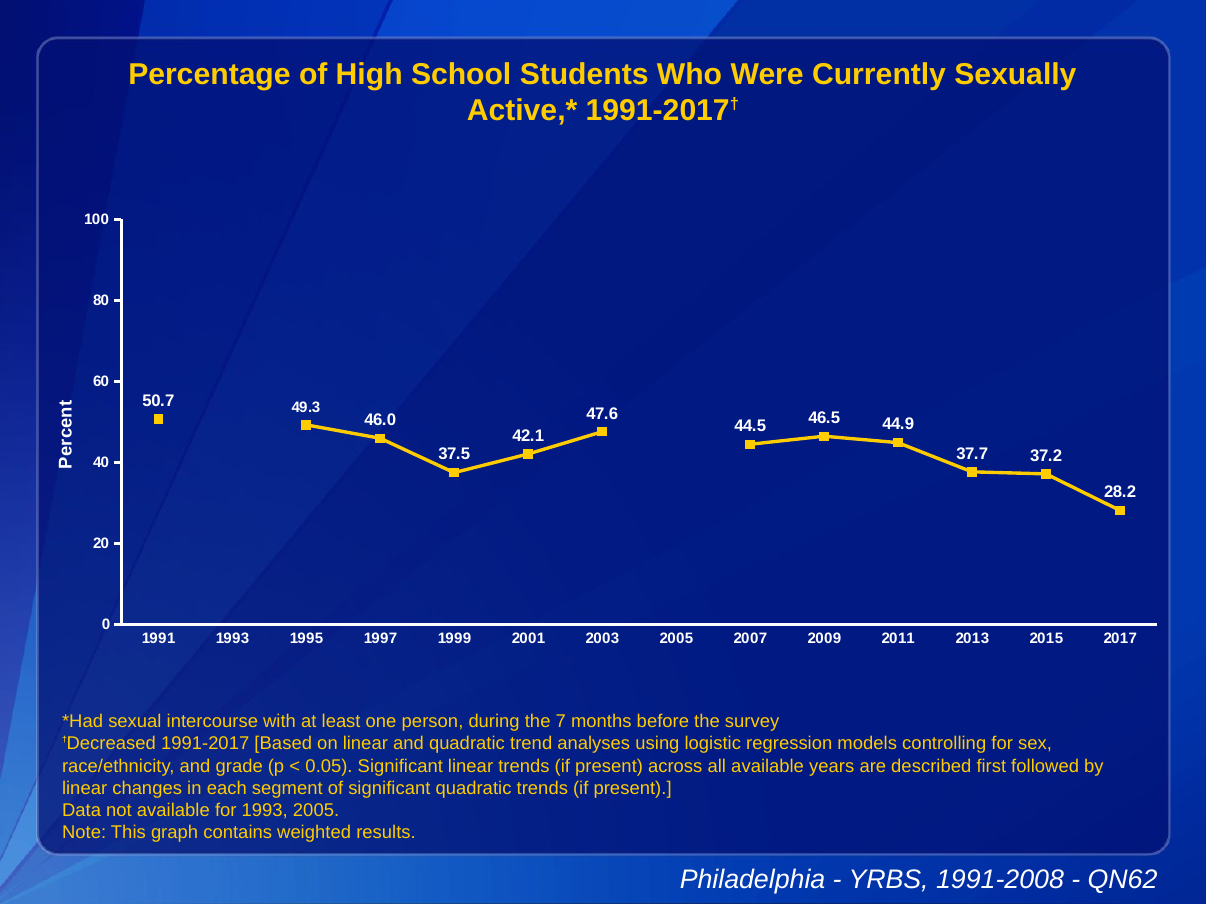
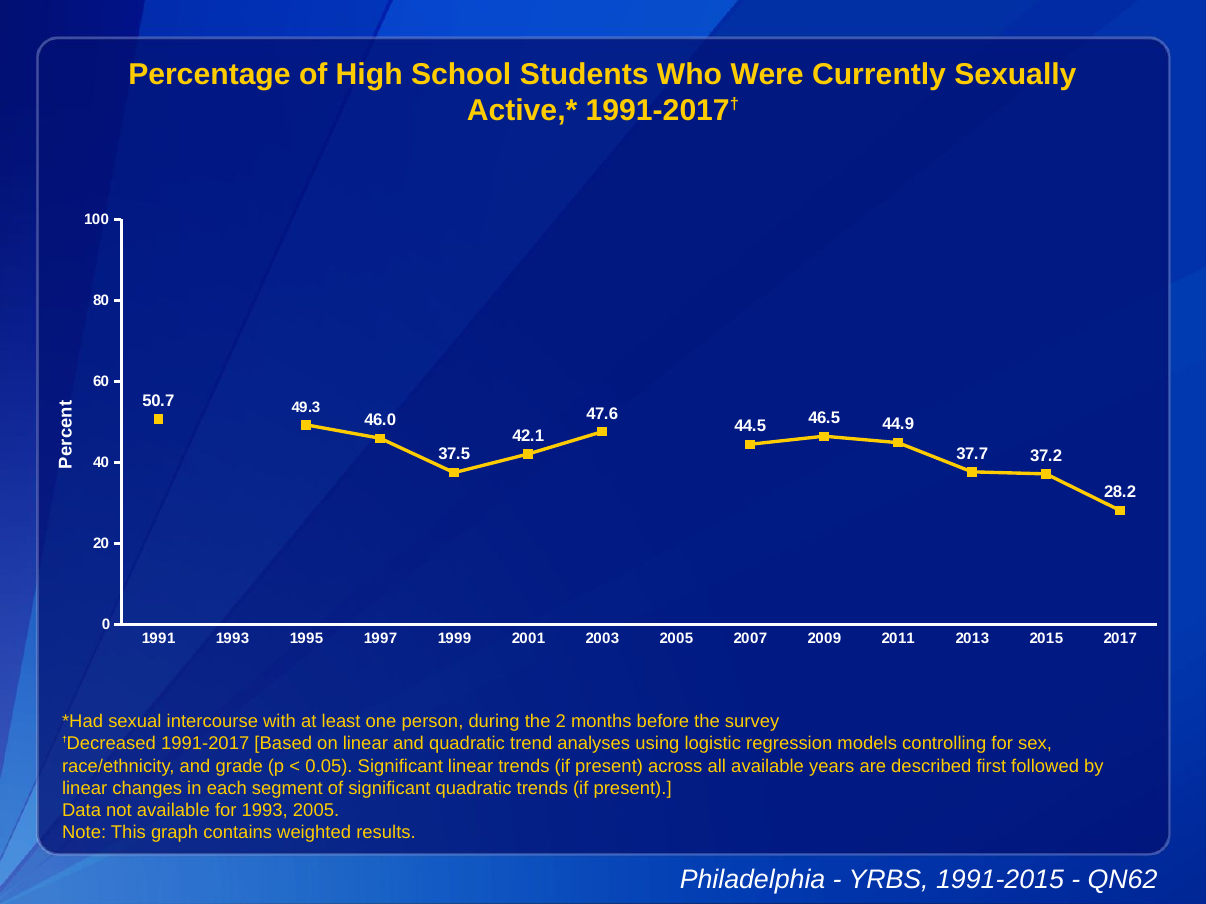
7: 7 -> 2
1991-2008: 1991-2008 -> 1991-2015
